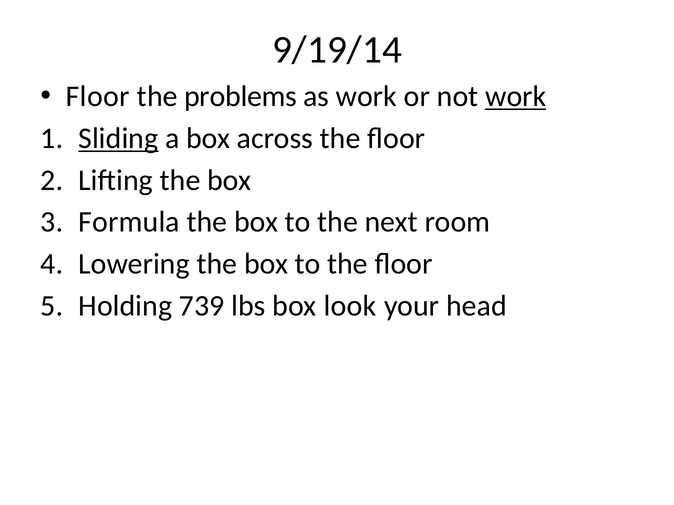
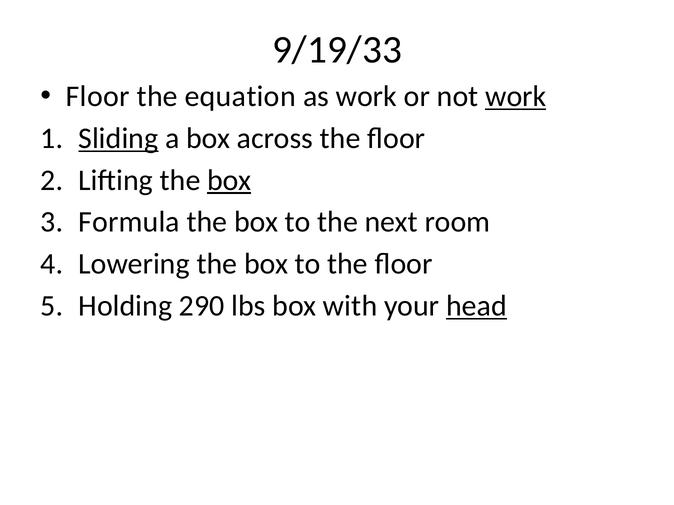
9/19/14: 9/19/14 -> 9/19/33
problems: problems -> equation
box at (229, 180) underline: none -> present
739: 739 -> 290
look: look -> with
head underline: none -> present
